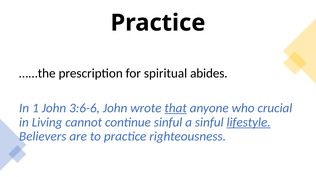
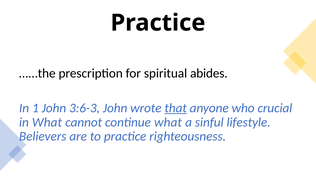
3:6-6: 3:6-6 -> 3:6-3
Living at (47, 123): Living -> What
continue sinful: sinful -> what
lifestyle underline: present -> none
